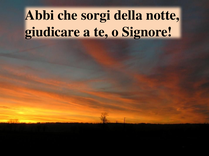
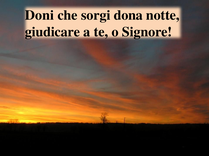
Abbi: Abbi -> Doni
della: della -> dona
